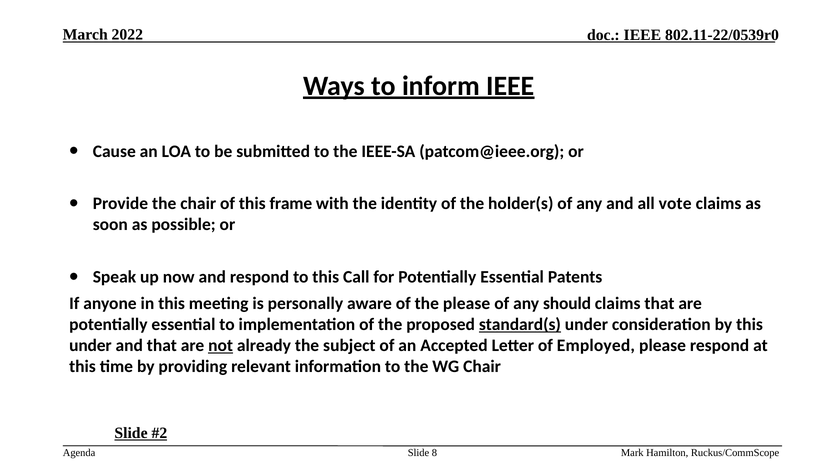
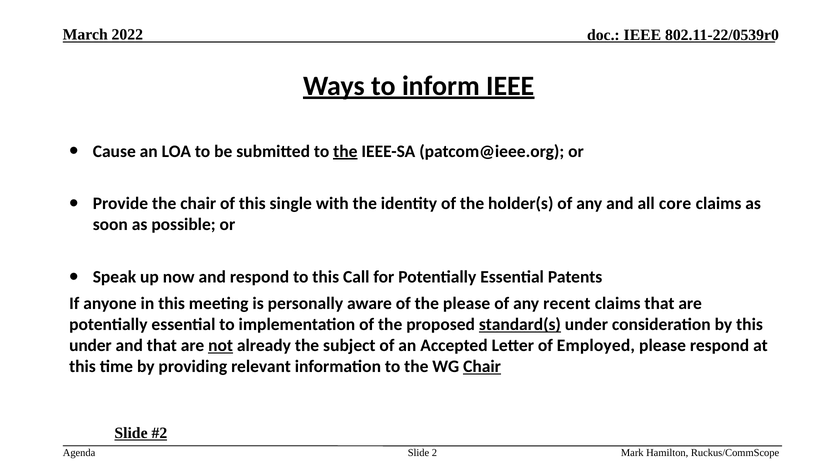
the at (345, 151) underline: none -> present
frame: frame -> single
vote: vote -> core
should: should -> recent
Chair at (482, 366) underline: none -> present
8: 8 -> 2
